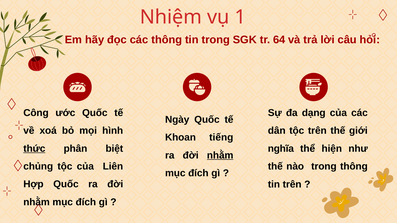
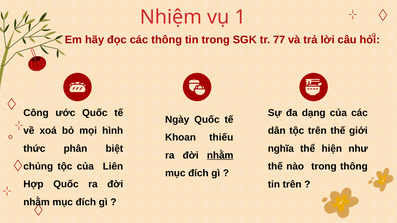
64: 64 -> 77
tiếng: tiếng -> thiếu
thức underline: present -> none
